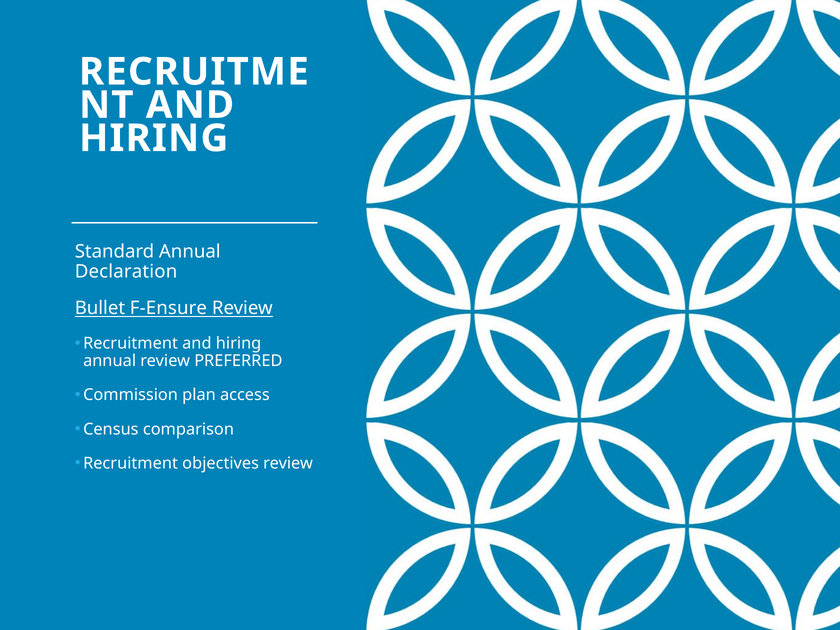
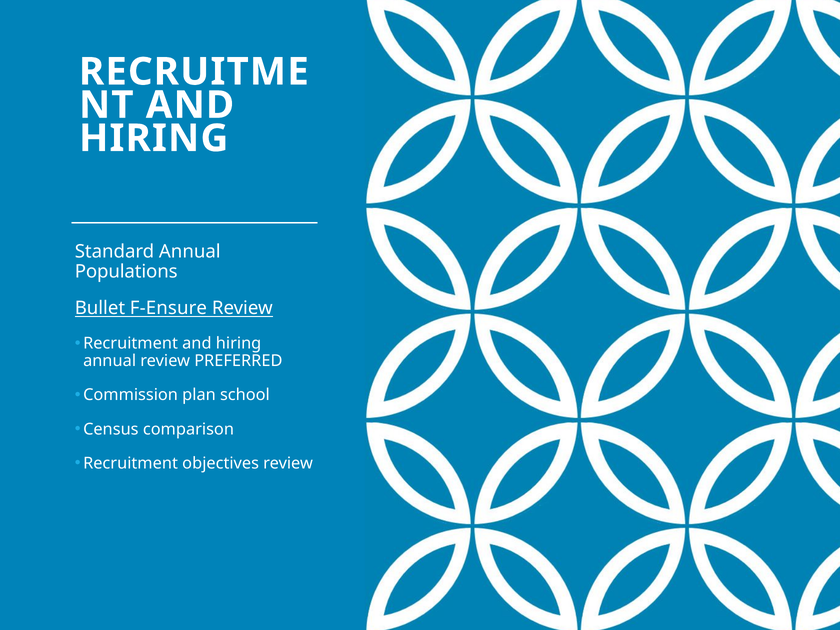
Declaration: Declaration -> Populations
access: access -> school
